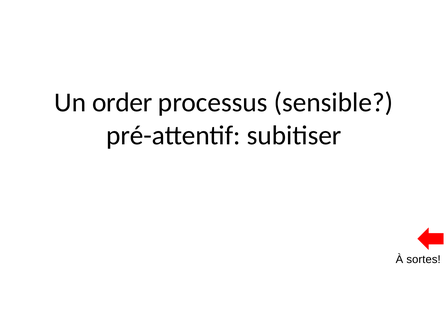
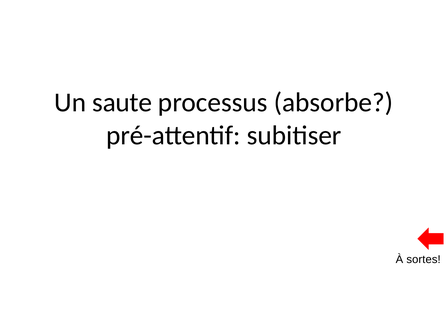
order: order -> saute
sensible: sensible -> absorbe
